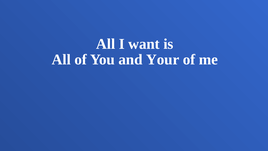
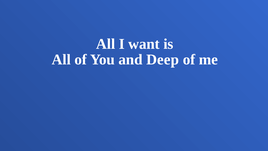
Your: Your -> Deep
